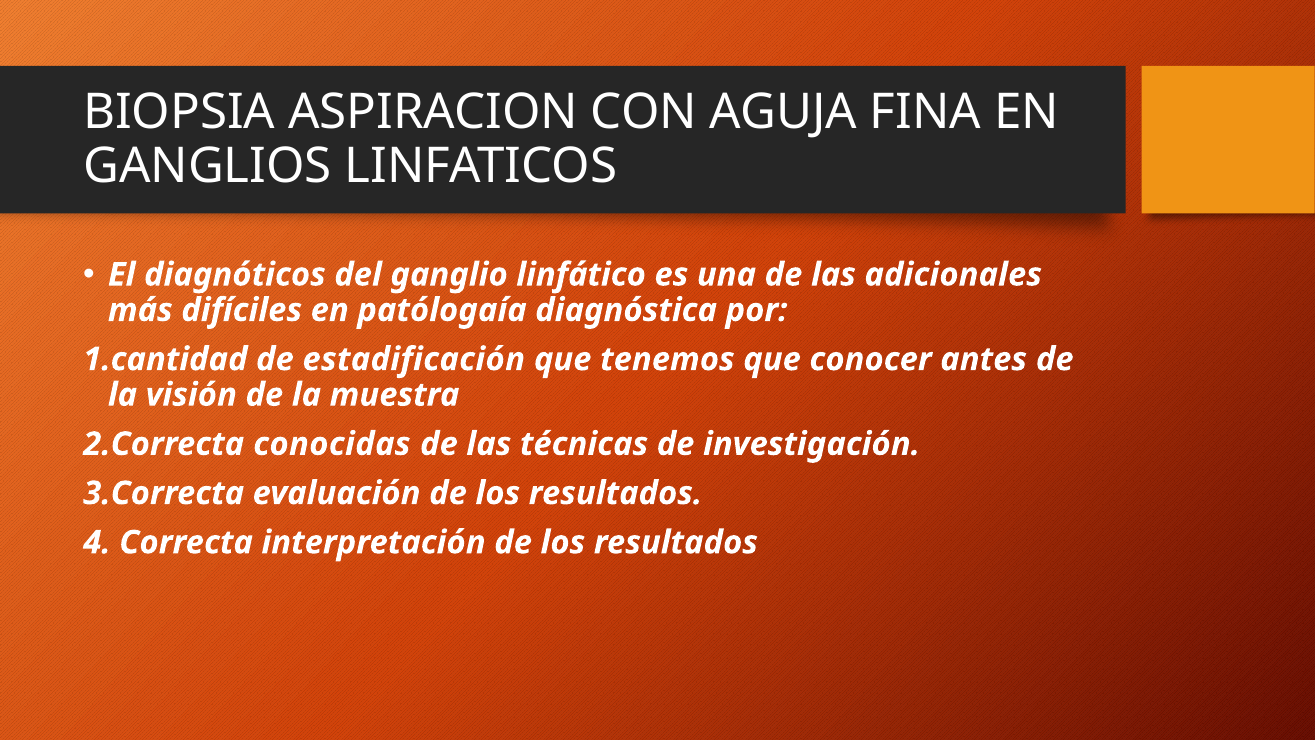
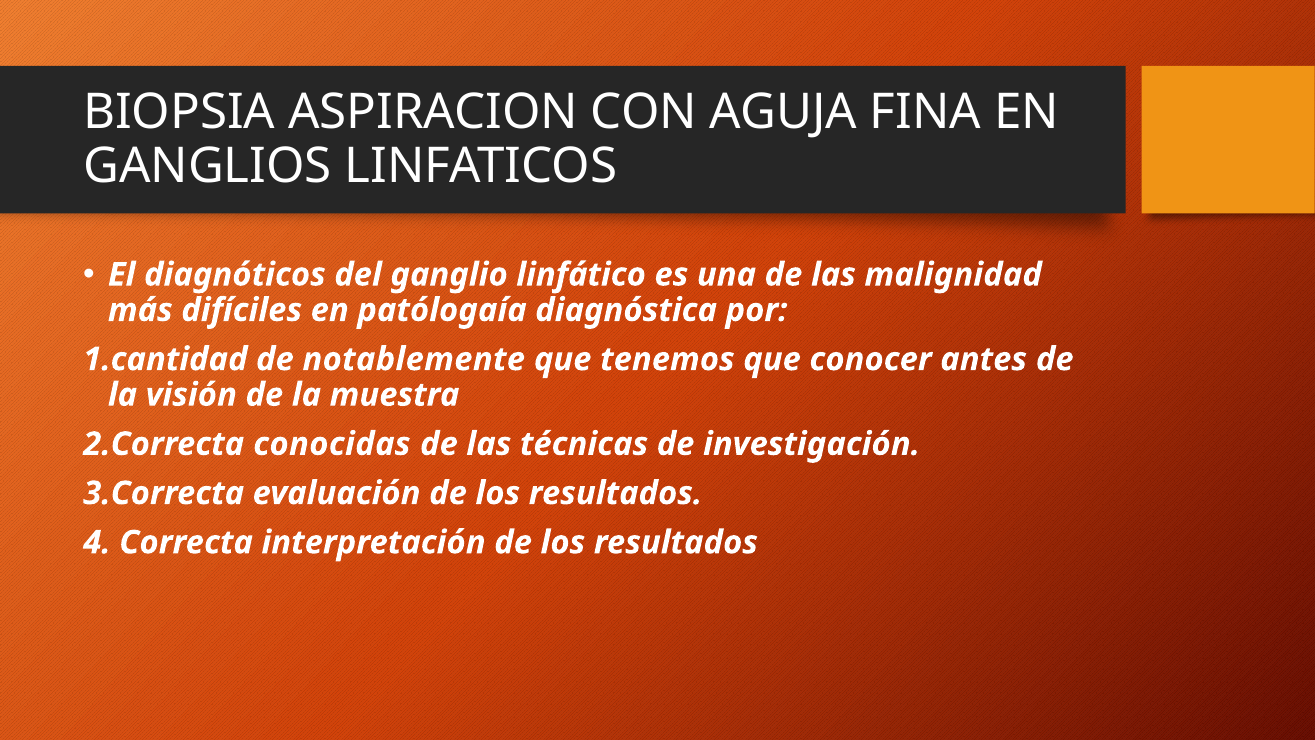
adicionales: adicionales -> malignidad
estadificación: estadificación -> notablemente
